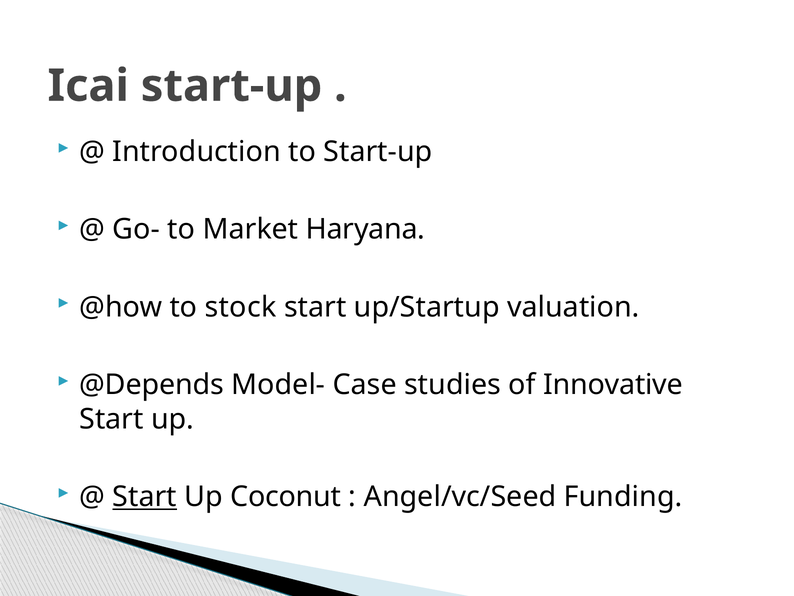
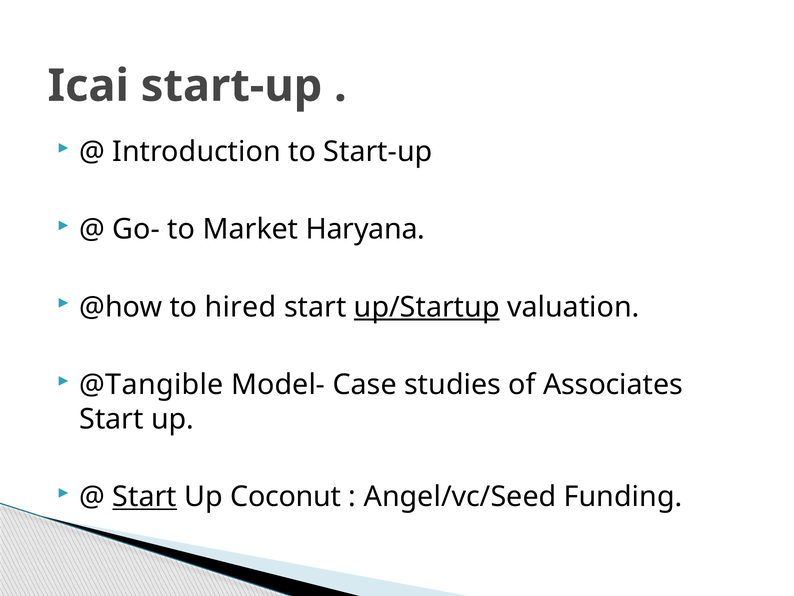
stock: stock -> hired
up/Startup underline: none -> present
@Depends: @Depends -> @Tangible
Innovative: Innovative -> Associates
